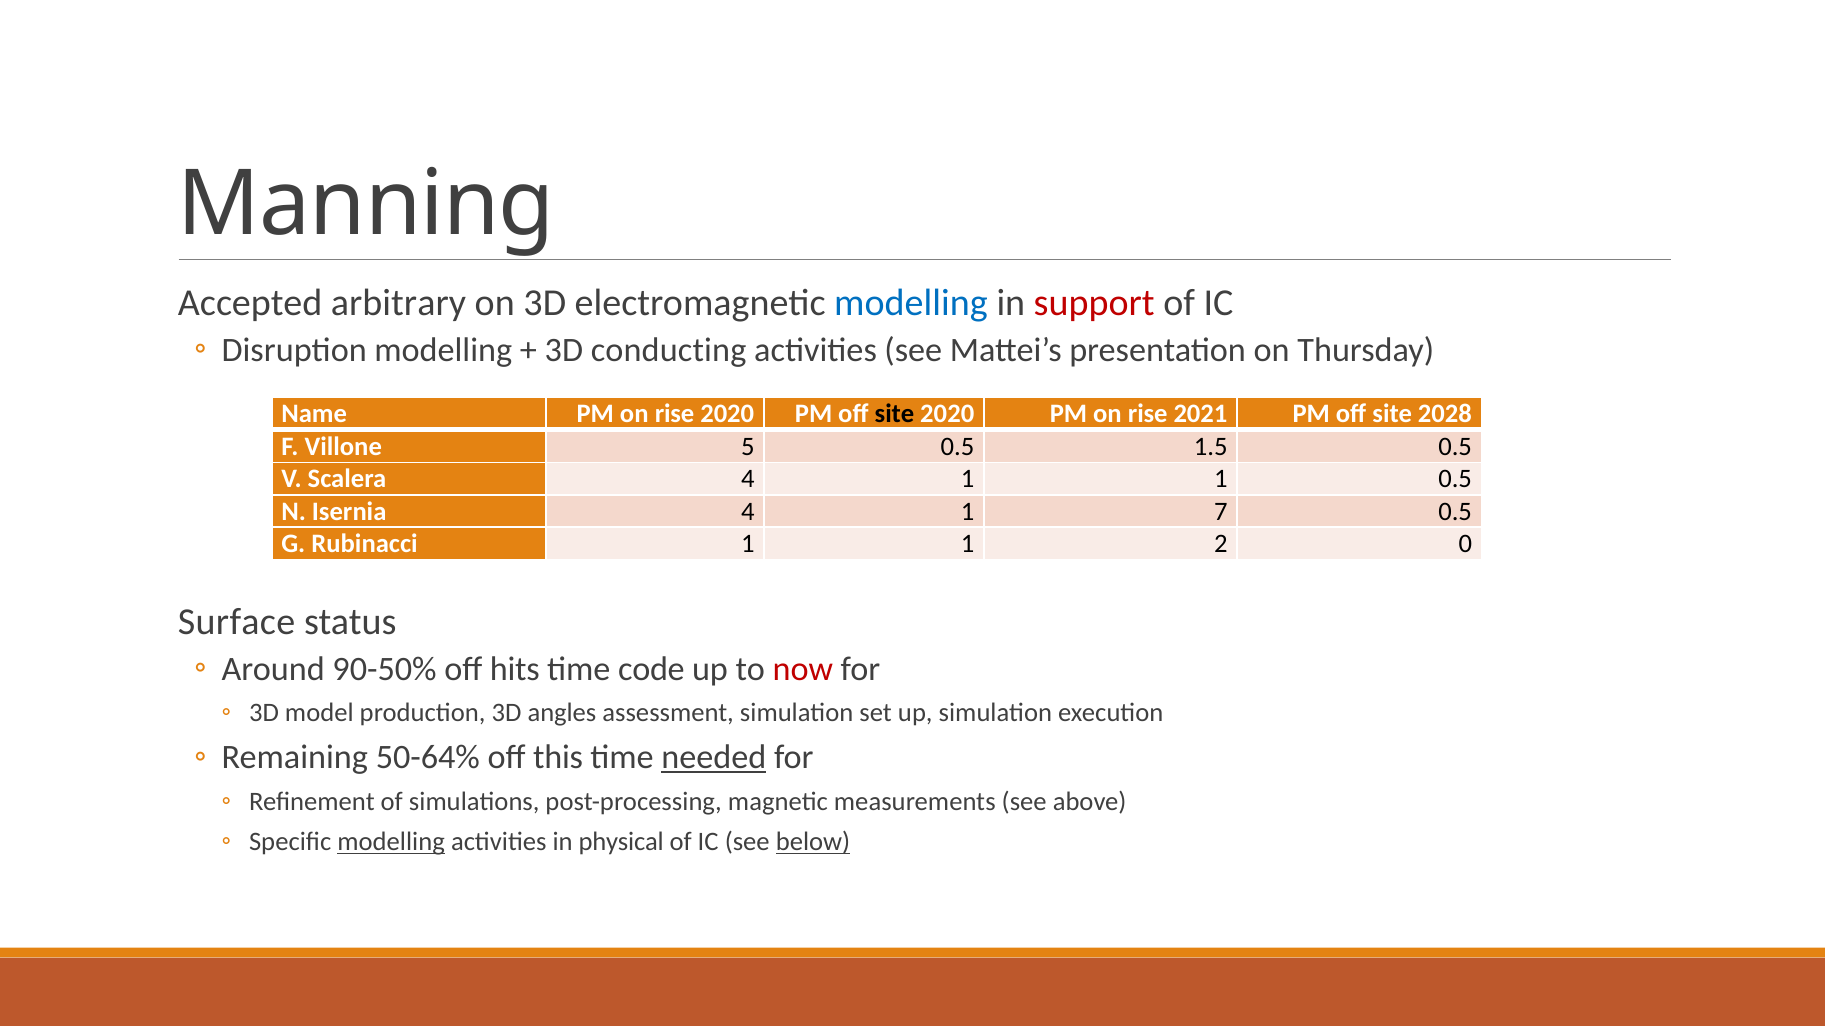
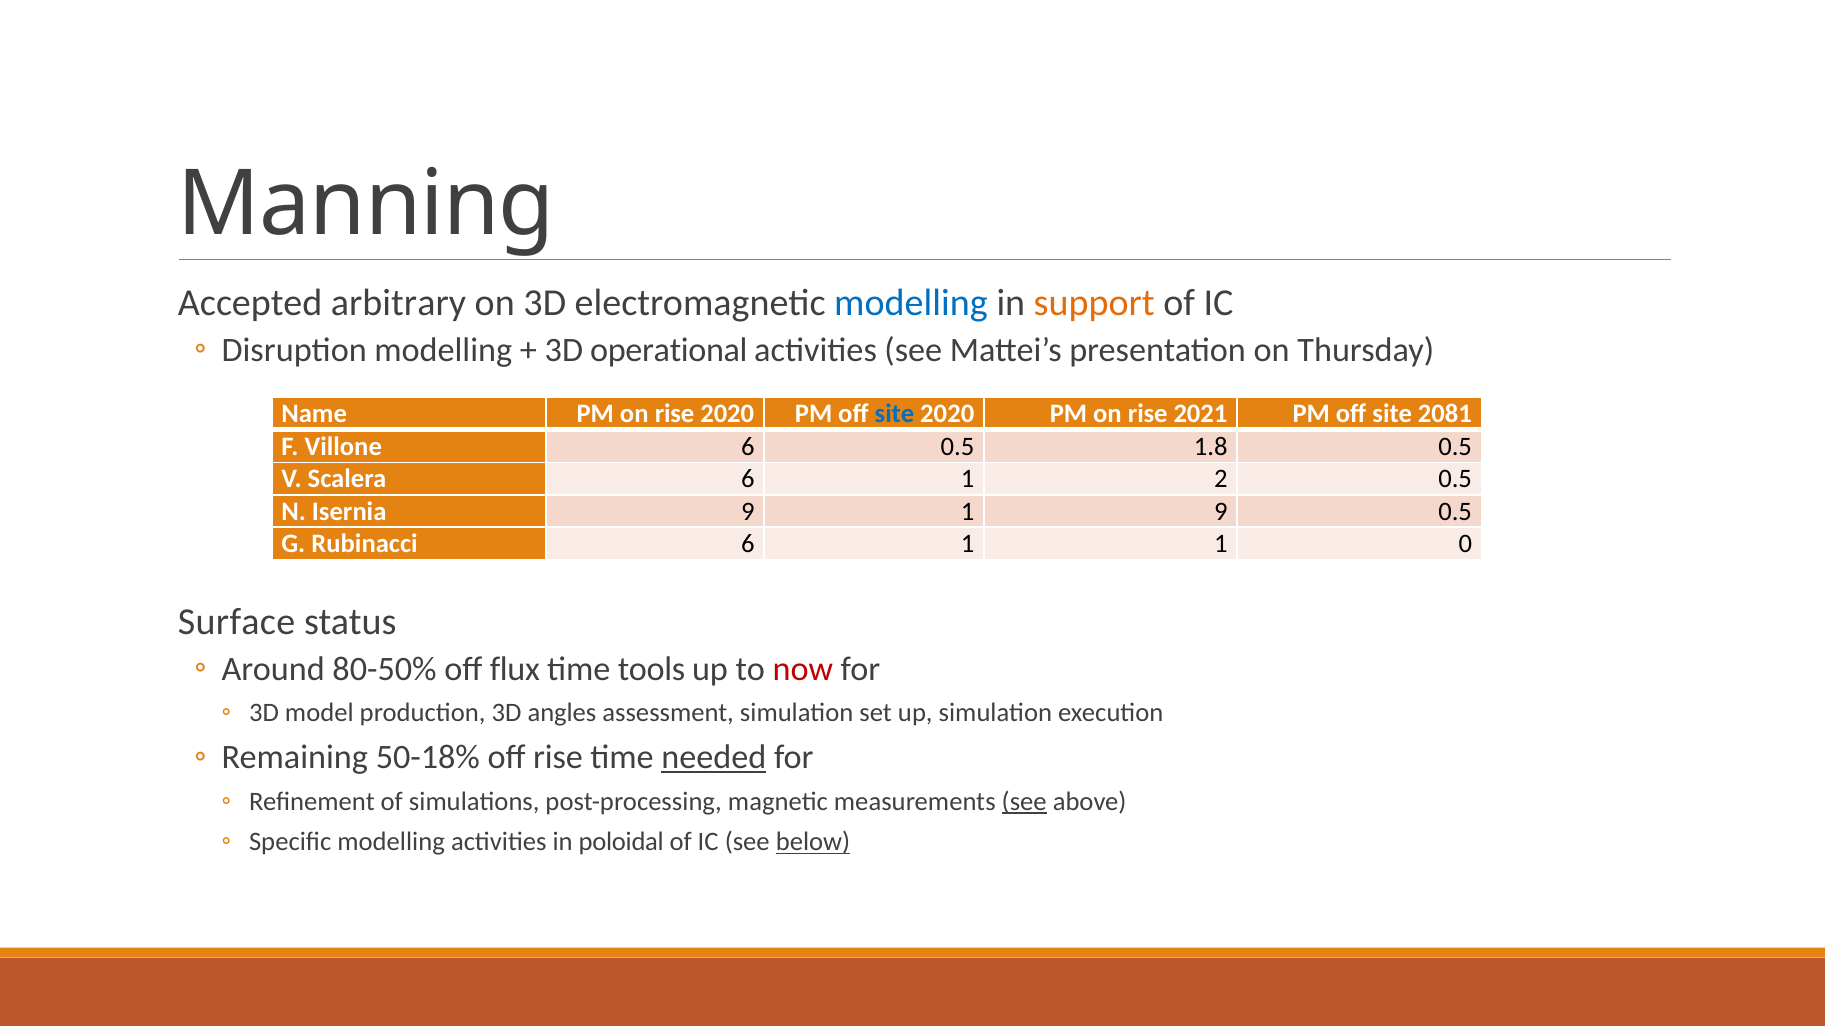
support colour: red -> orange
conducting: conducting -> operational
site at (895, 414) colour: black -> blue
2028: 2028 -> 2081
Villone 5: 5 -> 6
1.5: 1.5 -> 1.8
Scalera 4: 4 -> 6
1 at (1221, 479): 1 -> 2
Isernia 4: 4 -> 9
1 7: 7 -> 9
Rubinacci 1: 1 -> 6
1 2: 2 -> 1
90-50%: 90-50% -> 80-50%
hits: hits -> flux
code: code -> tools
50-64%: 50-64% -> 50-18%
off this: this -> rise
see at (1024, 802) underline: none -> present
modelling at (391, 842) underline: present -> none
physical: physical -> poloidal
